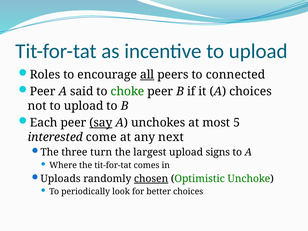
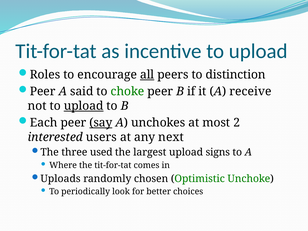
connected: connected -> distinction
A choices: choices -> receive
upload at (84, 106) underline: none -> present
5: 5 -> 2
come: come -> users
turn: turn -> used
chosen underline: present -> none
